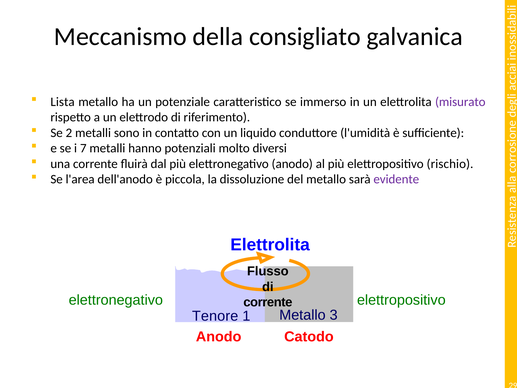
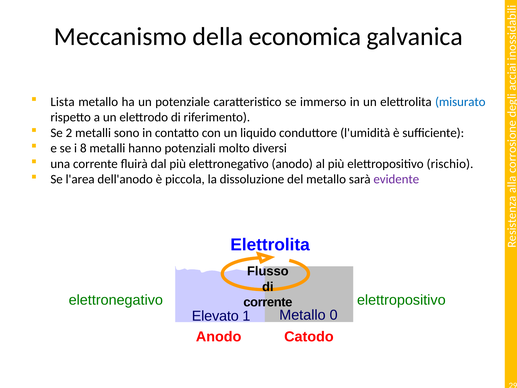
consigliato: consigliato -> economica
misurato colour: purple -> blue
7: 7 -> 8
Tenore: Tenore -> Elevato
3: 3 -> 0
